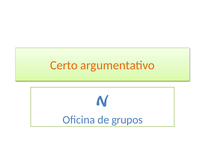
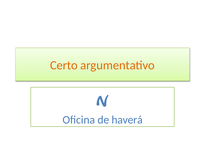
grupos: grupos -> haverá
